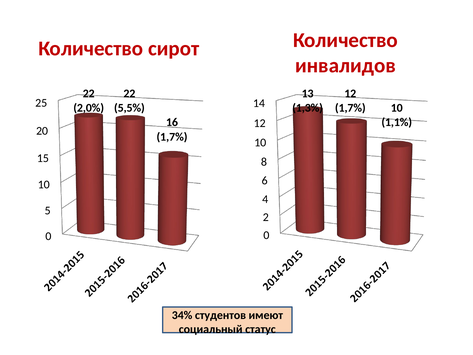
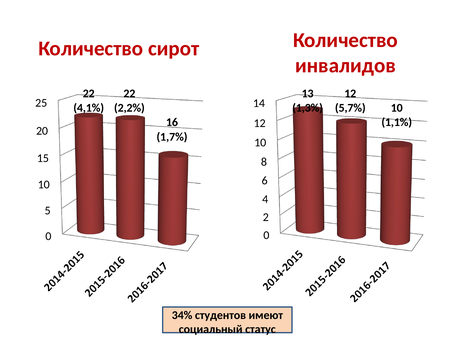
2,0%: 2,0% -> 4,1%
5,5%: 5,5% -> 2,2%
1,7% at (350, 108): 1,7% -> 5,7%
